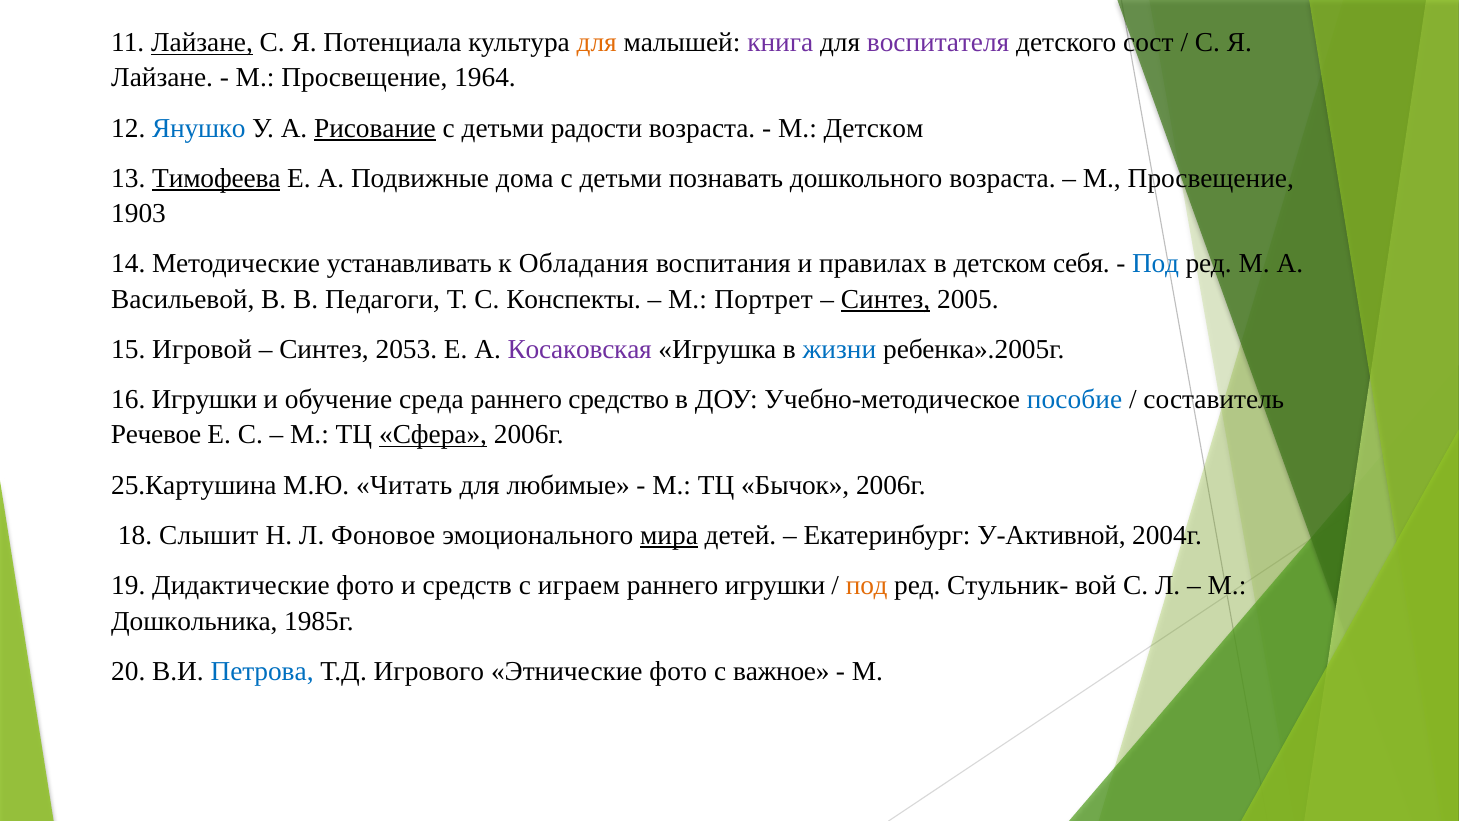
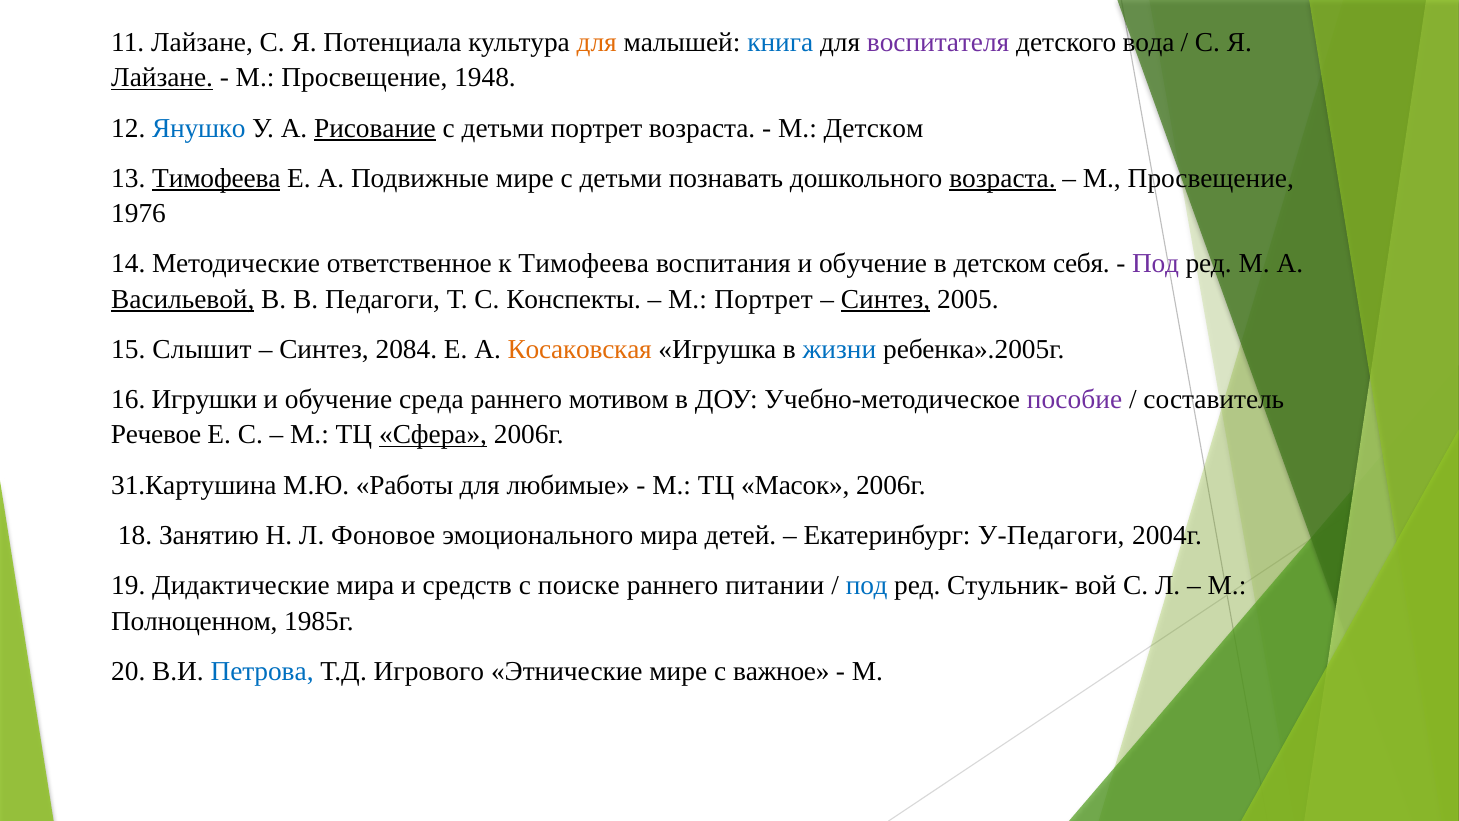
Лайзане at (202, 43) underline: present -> none
книга colour: purple -> blue
сост: сост -> вода
Лайзане at (162, 78) underline: none -> present
1964: 1964 -> 1948
детьми радости: радости -> портрет
Подвижные дома: дома -> мире
возраста at (1002, 178) underline: none -> present
1903: 1903 -> 1976
устанавливать: устанавливать -> ответственное
к Обладания: Обладания -> Тимофеева
воспитания и правилах: правилах -> обучение
Под at (1156, 264) colour: blue -> purple
Васильевой underline: none -> present
Игровой: Игровой -> Слышит
2053: 2053 -> 2084
Косаковская colour: purple -> orange
средство: средство -> мотивом
пособие colour: blue -> purple
25.Картушина: 25.Картушина -> 31.Картушина
Читать: Читать -> Работы
Бычок: Бычок -> Масок
Слышит: Слышит -> Занятию
мира at (669, 535) underline: present -> none
У-Активной: У-Активной -> У-Педагоги
Дидактические фото: фото -> мира
играем: играем -> поиске
раннего игрушки: игрушки -> питании
под at (867, 586) colour: orange -> blue
Дошкольника: Дошкольника -> Полноценном
Этнические фото: фото -> мире
